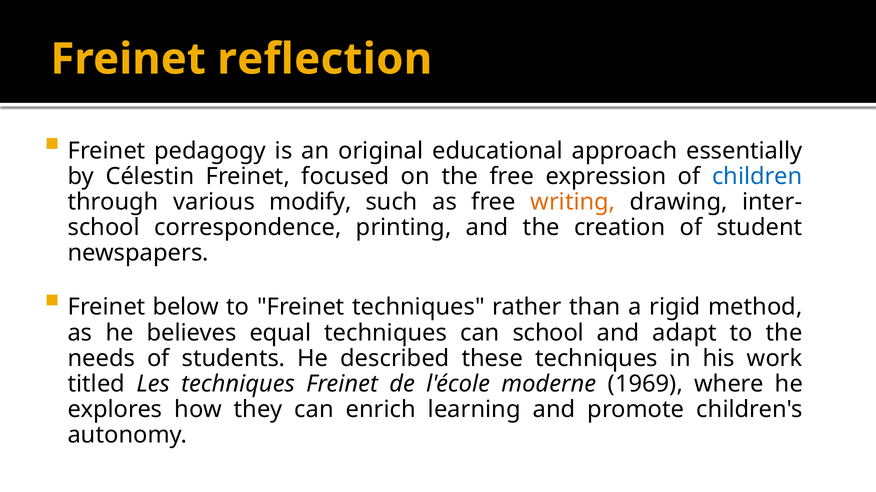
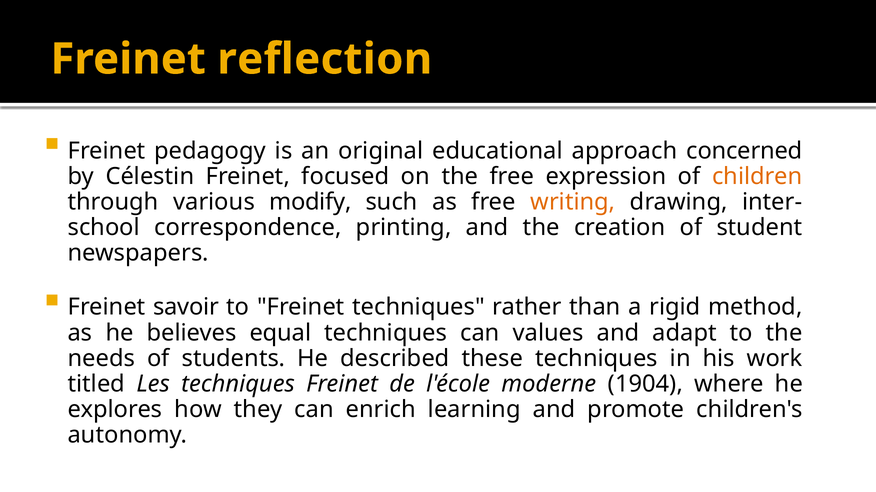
essentially: essentially -> concerned
children colour: blue -> orange
below: below -> savoir
can school: school -> values
1969: 1969 -> 1904
